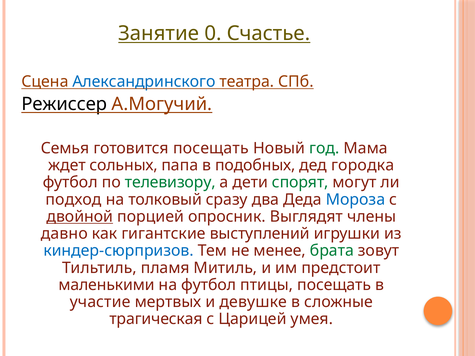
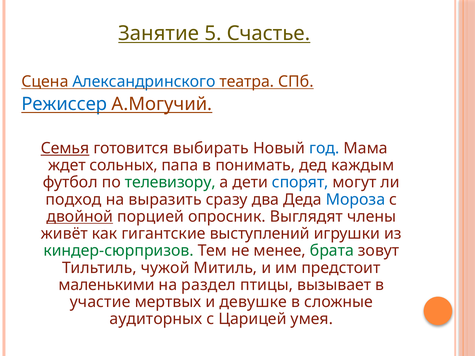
0: 0 -> 5
Режиссер colour: black -> blue
Семья underline: none -> present
готовится посещать: посещать -> выбирать
год colour: green -> blue
подобных: подобных -> понимать
городка: городка -> каждым
спорят colour: green -> blue
толковый: толковый -> выразить
давно: давно -> живёт
киндер-сюрпризов colour: blue -> green
пламя: пламя -> чужой
на футбол: футбол -> раздел
птицы посещать: посещать -> вызывает
трагическая: трагическая -> аудиторных
